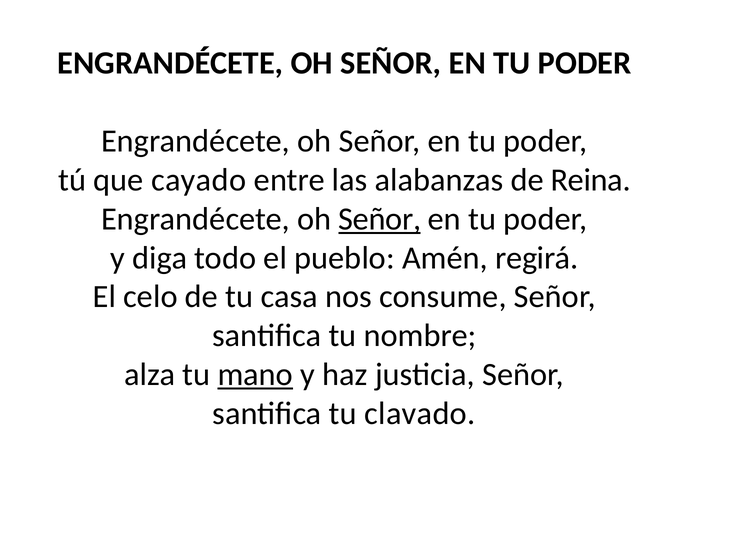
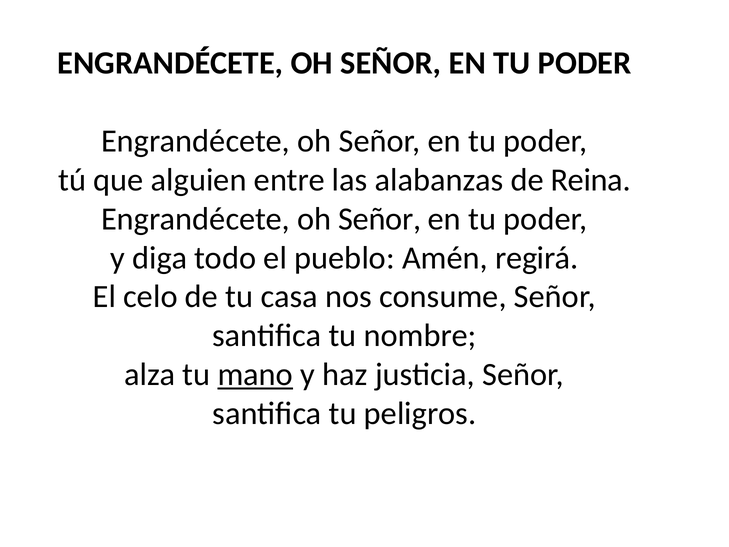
cayado: cayado -> alguien
Señor at (380, 219) underline: present -> none
clavado: clavado -> peligros
